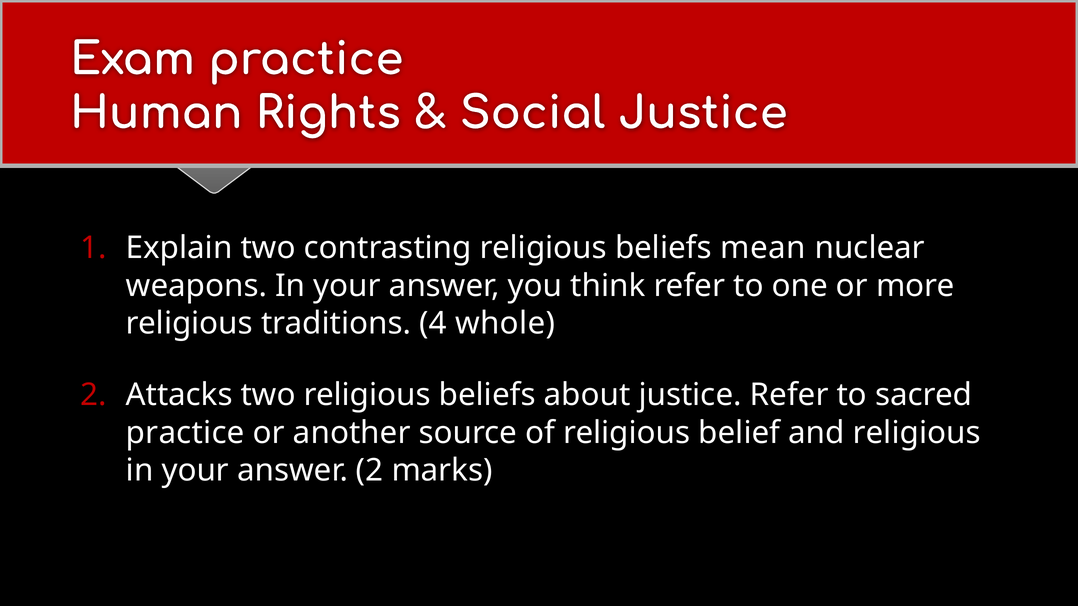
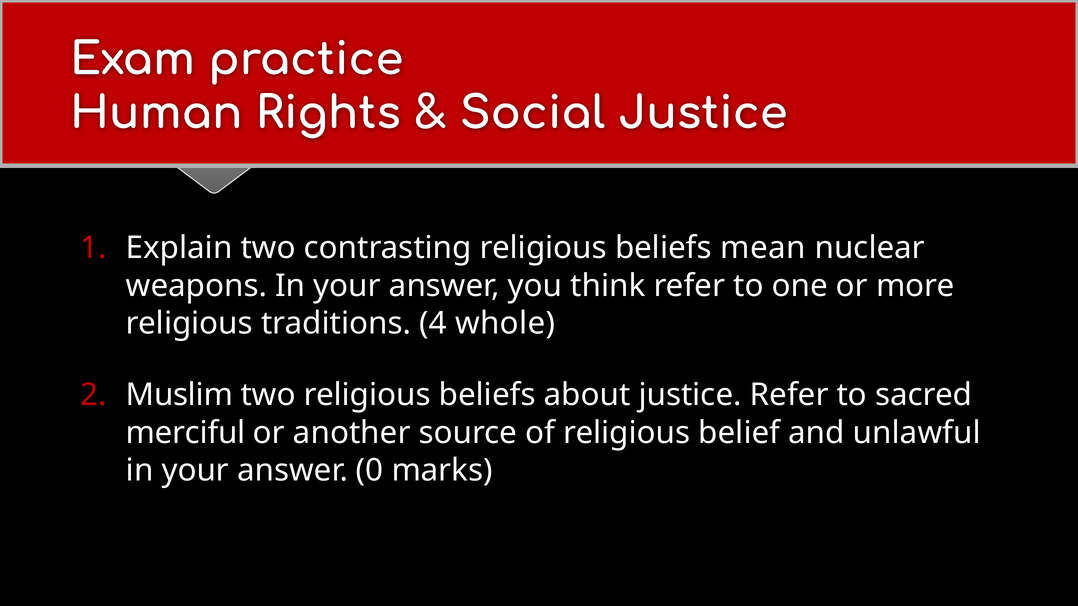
Attacks: Attacks -> Muslim
practice at (185, 433): practice -> merciful
and religious: religious -> unlawful
answer 2: 2 -> 0
